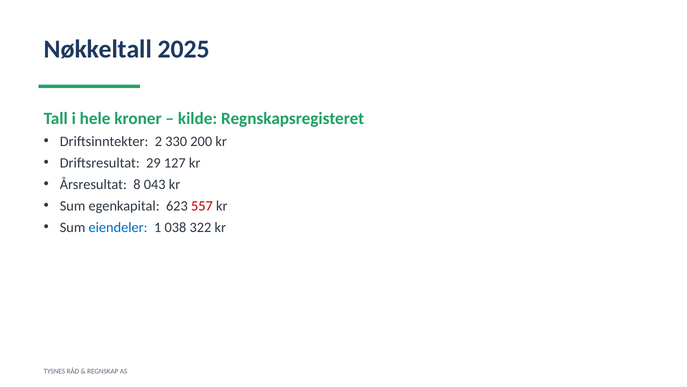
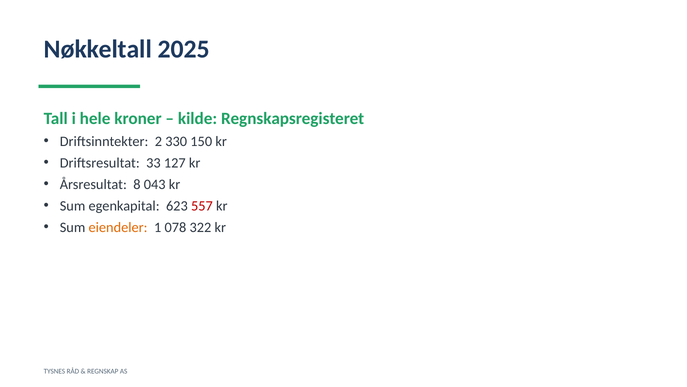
200: 200 -> 150
29: 29 -> 33
eiendeler colour: blue -> orange
038: 038 -> 078
